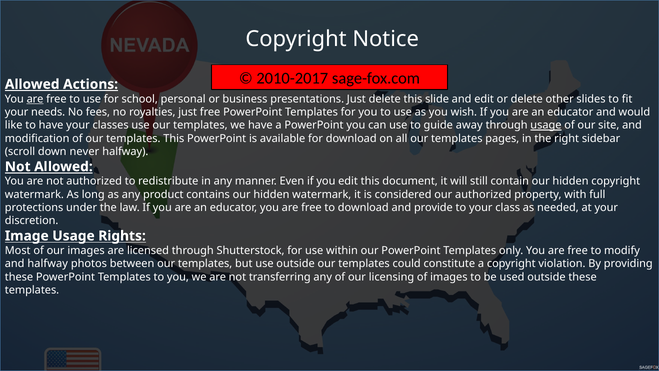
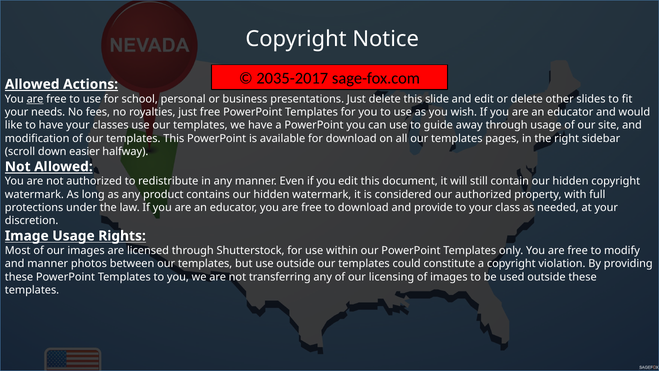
2010-2017: 2010-2017 -> 2035-2017
usage at (546, 125) underline: present -> none
never: never -> easier
and halfway: halfway -> manner
